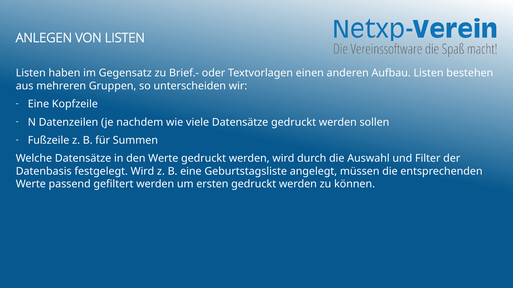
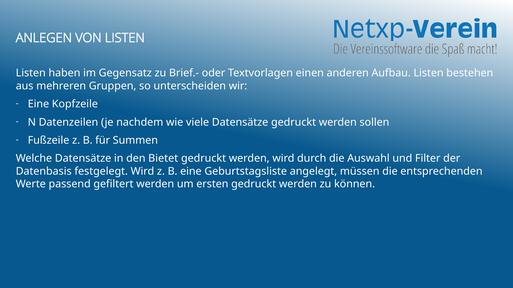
den Werte: Werte -> Bietet
